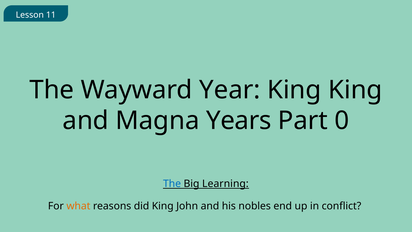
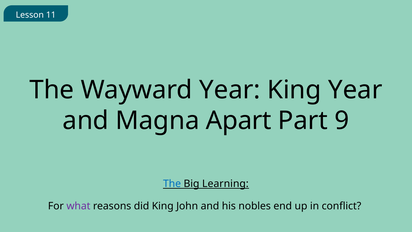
King King: King -> Year
Years: Years -> Apart
0: 0 -> 9
what colour: orange -> purple
